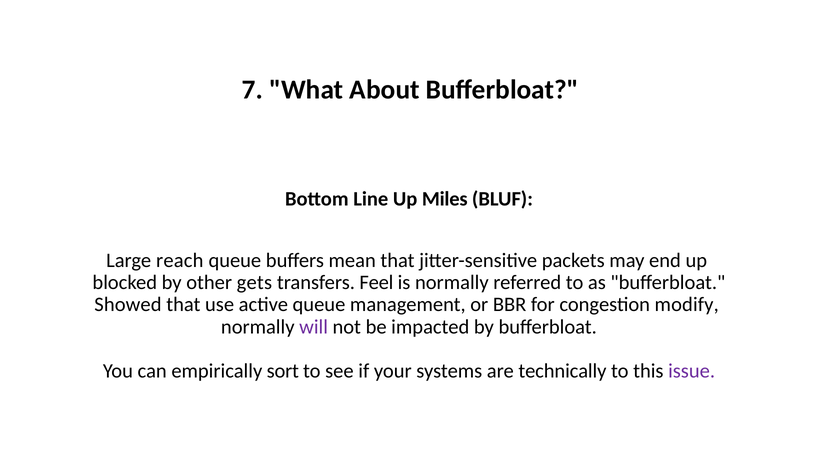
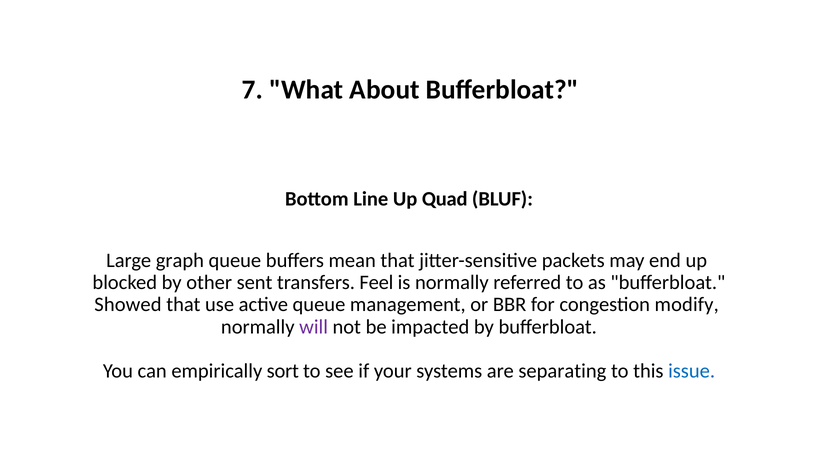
Miles: Miles -> Quad
reach: reach -> graph
gets: gets -> sent
technically: technically -> separating
issue colour: purple -> blue
